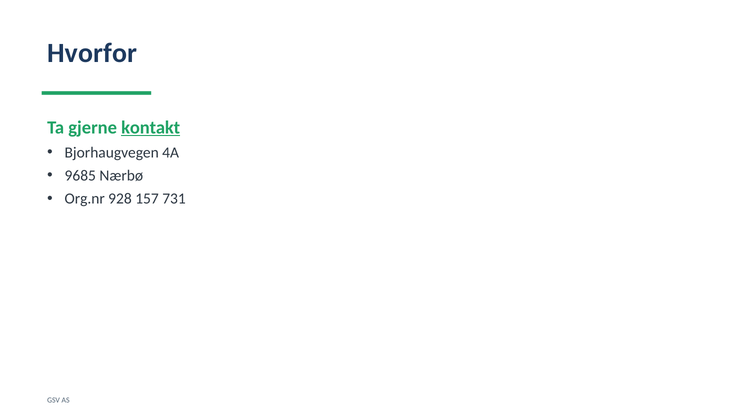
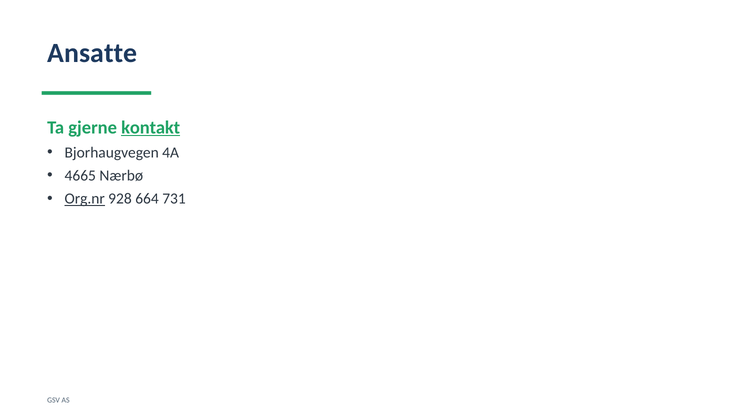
Hvorfor: Hvorfor -> Ansatte
9685: 9685 -> 4665
Org.nr underline: none -> present
157: 157 -> 664
